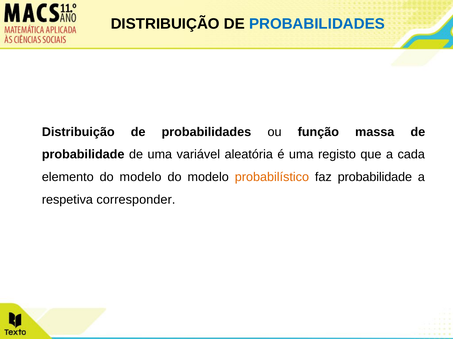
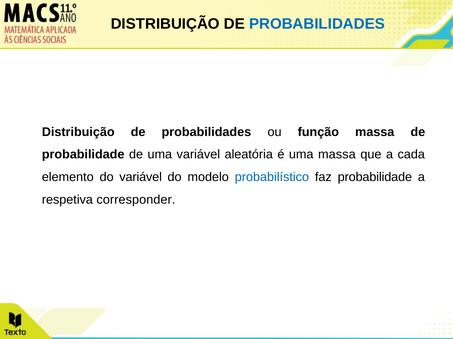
uma registo: registo -> massa
elemento do modelo: modelo -> variável
probabilístico colour: orange -> blue
